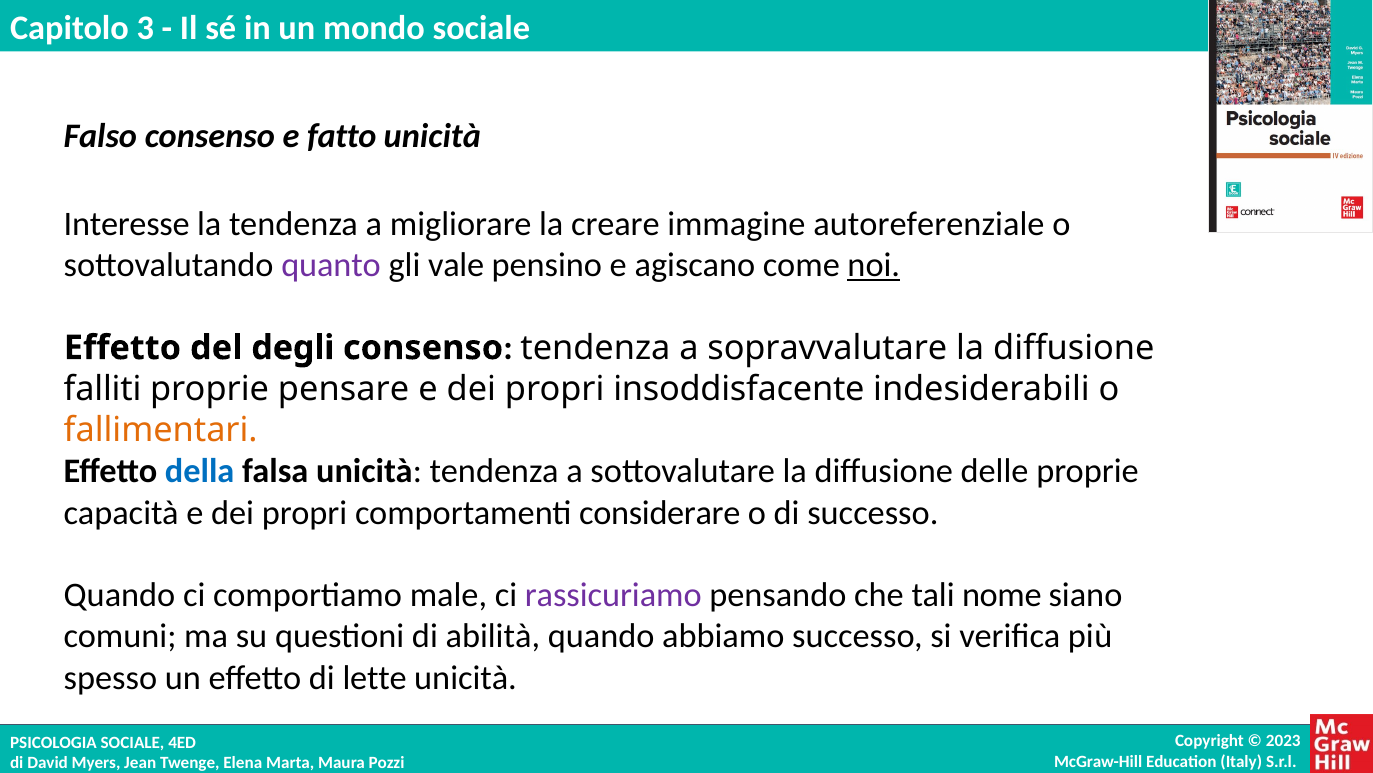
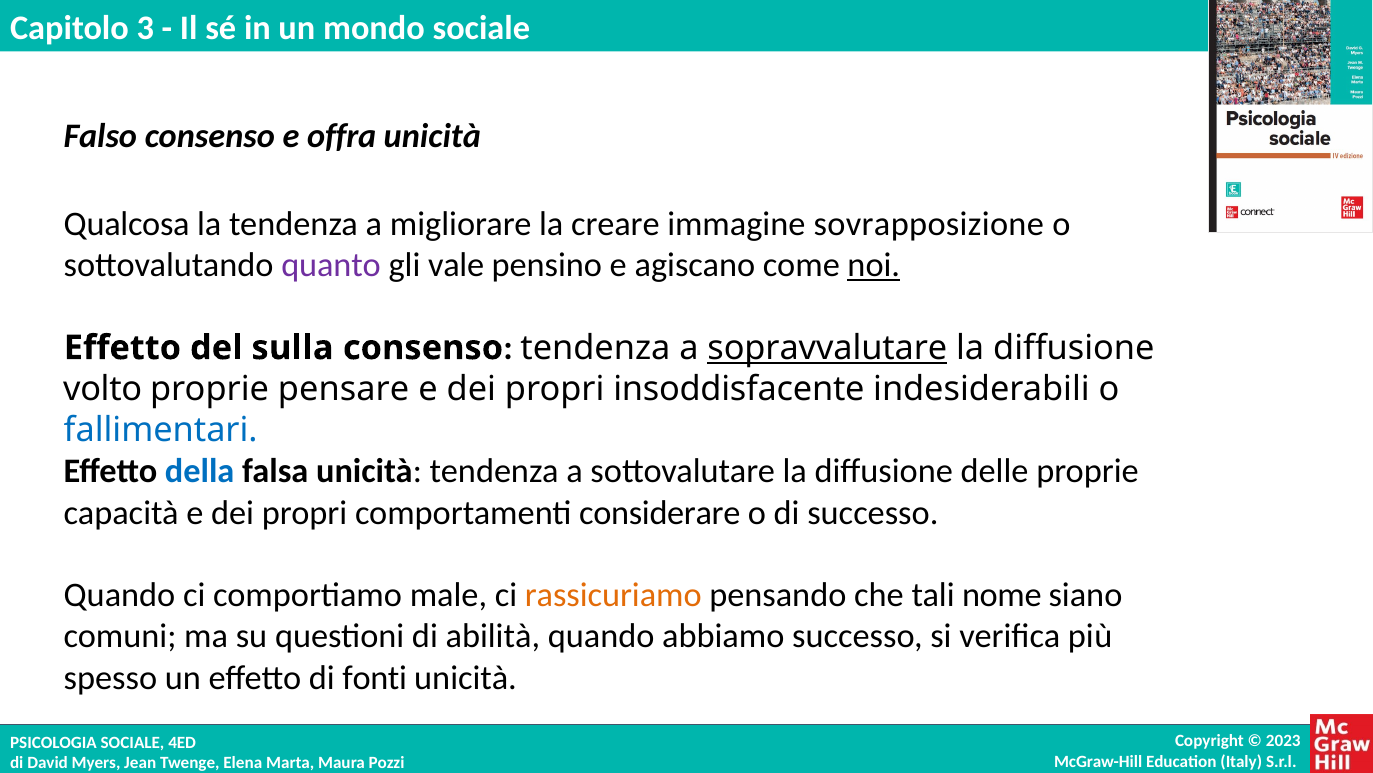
fatto: fatto -> offra
Interesse: Interesse -> Qualcosa
autoreferenziale: autoreferenziale -> sovrapposizione
degli: degli -> sulla
sopravvalutare underline: none -> present
falliti: falliti -> volto
fallimentari colour: orange -> blue
rassicuriamo colour: purple -> orange
lette: lette -> fonti
